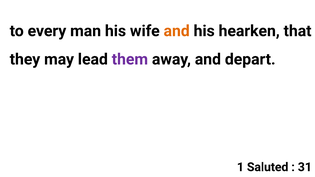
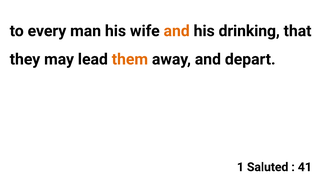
hearken: hearken -> drinking
them colour: purple -> orange
31: 31 -> 41
